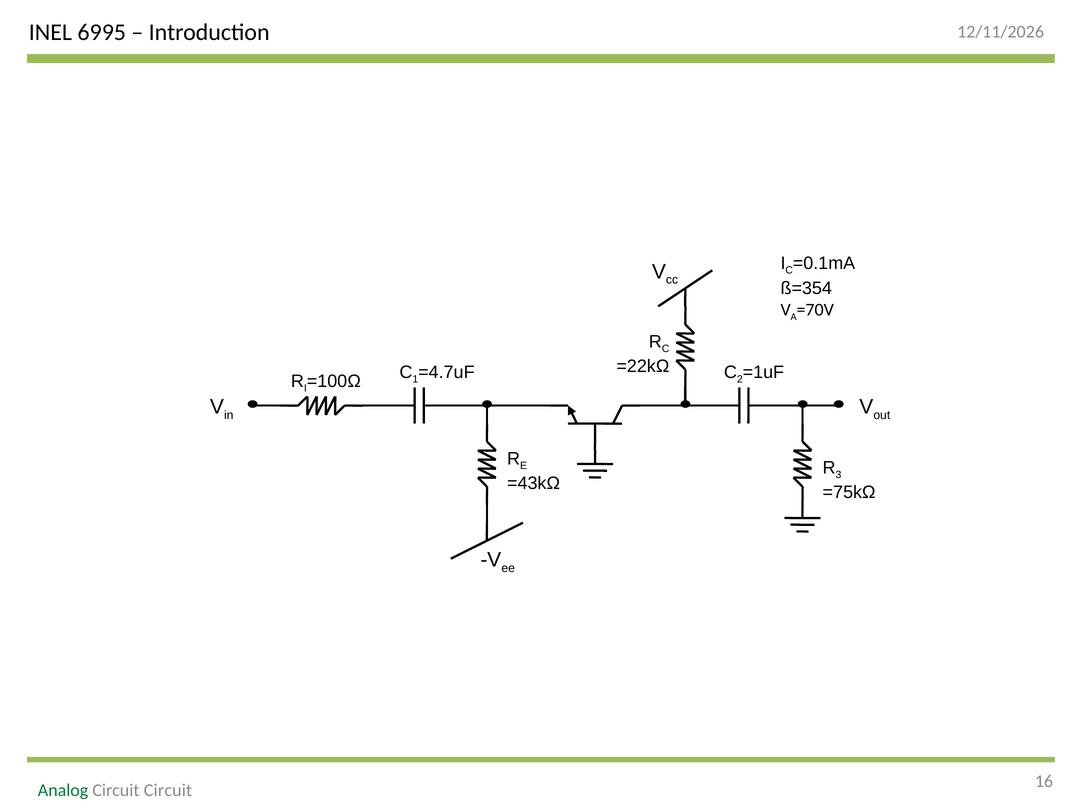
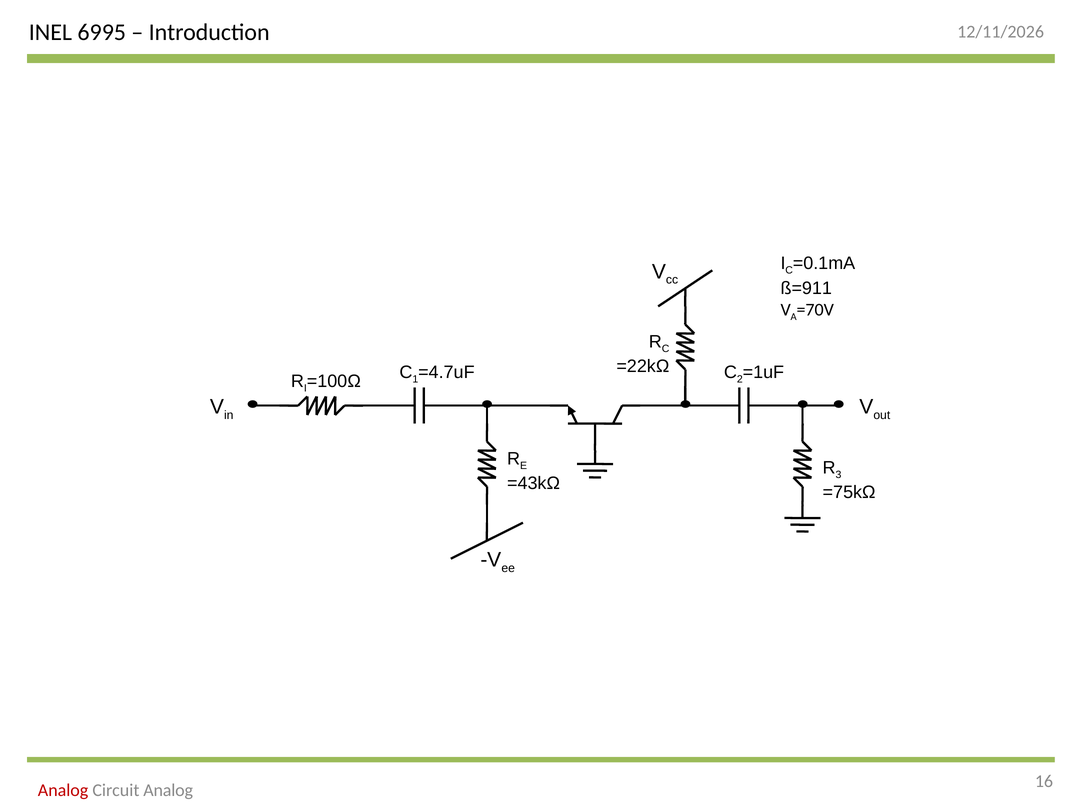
ß=354: ß=354 -> ß=911
Analog at (63, 791) colour: green -> red
Circuit Circuit: Circuit -> Analog
